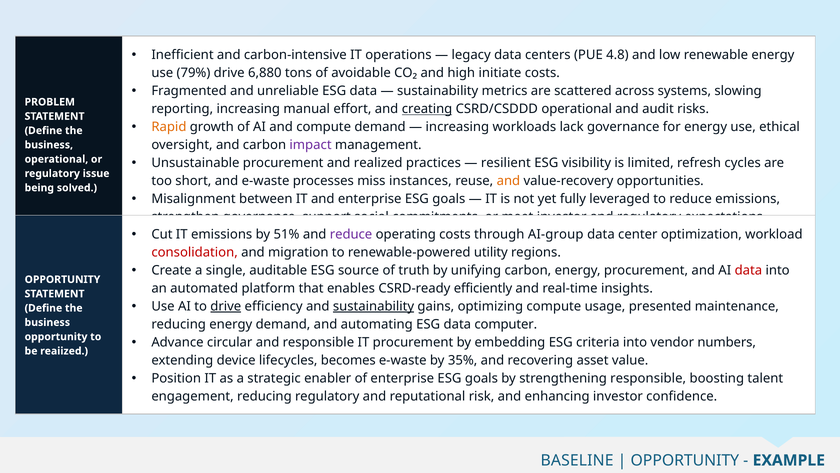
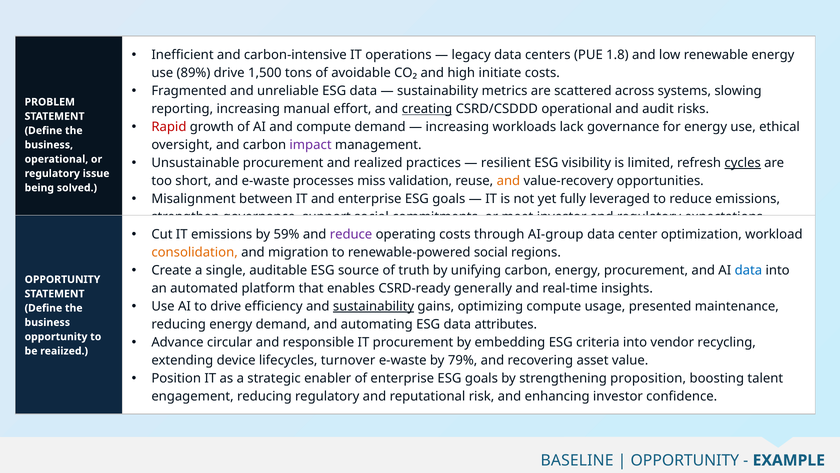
4.8: 4.8 -> 1.8
79%: 79% -> 89%
6,880: 6,880 -> 1,500
Rapid colour: orange -> red
cycles underline: none -> present
instances: instances -> validation
51%: 51% -> 59%
consolidation colour: red -> orange
renewable-powered utility: utility -> social
data at (748, 270) colour: red -> blue
efficiently: efficiently -> generally
drive at (226, 306) underline: present -> none
computer: computer -> attributes
numbers: numbers -> recycling
becomes: becomes -> turnover
35%: 35% -> 79%
strengthening responsible: responsible -> proposition
